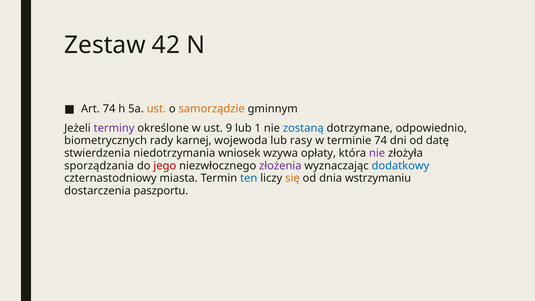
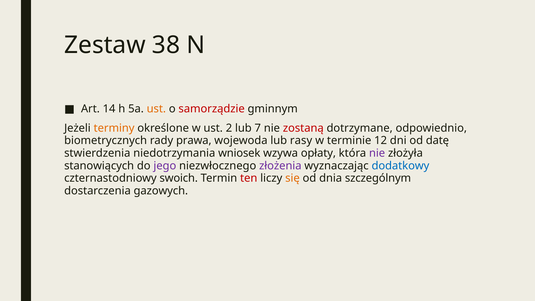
42: 42 -> 38
Art 74: 74 -> 14
samorządzie colour: orange -> red
terminy colour: purple -> orange
9: 9 -> 2
1: 1 -> 7
zostaną colour: blue -> red
karnej: karnej -> prawa
terminie 74: 74 -> 12
sporządzania: sporządzania -> stanowiących
jego colour: red -> purple
miasta: miasta -> swoich
ten colour: blue -> red
wstrzymaniu: wstrzymaniu -> szczególnym
paszportu: paszportu -> gazowych
